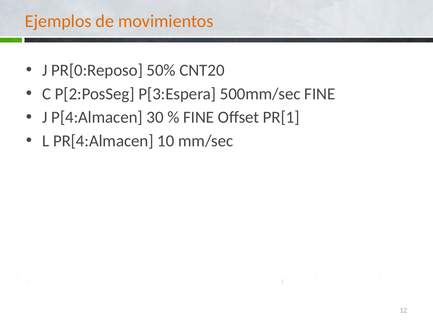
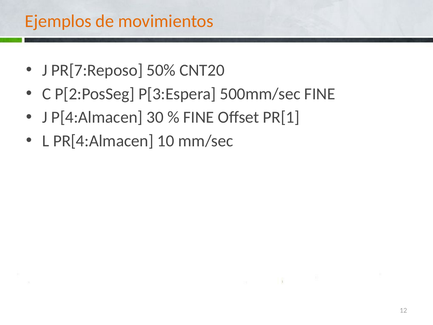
PR[0:Reposo: PR[0:Reposo -> PR[7:Reposo
